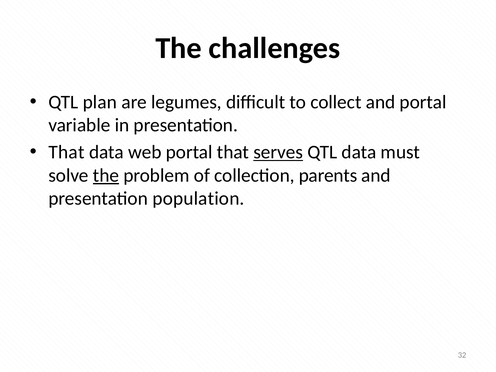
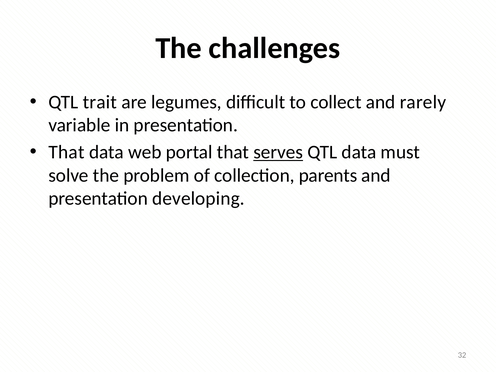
plan: plan -> trait
and portal: portal -> rarely
the at (106, 175) underline: present -> none
population: population -> developing
